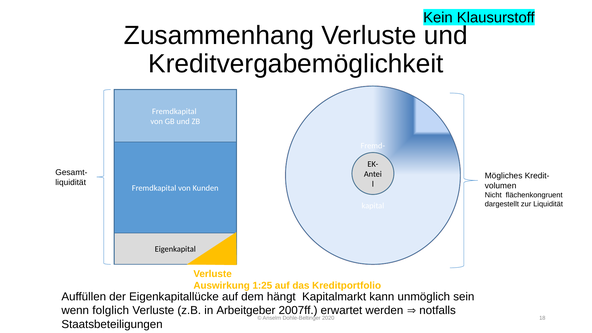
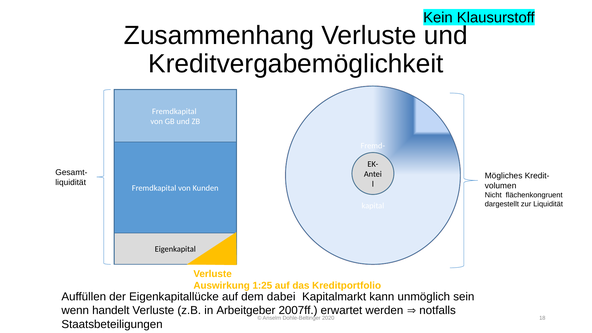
hängt: hängt -> dabei
folglich: folglich -> handelt
